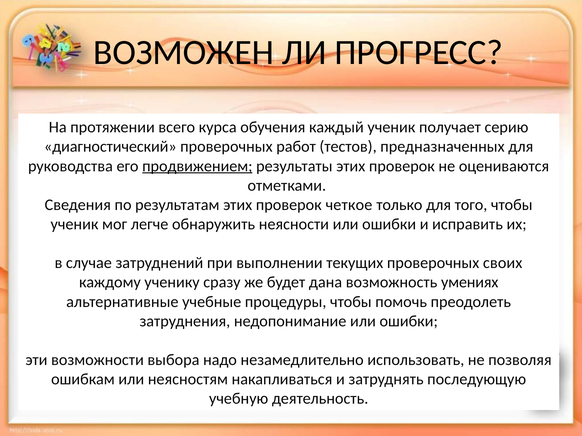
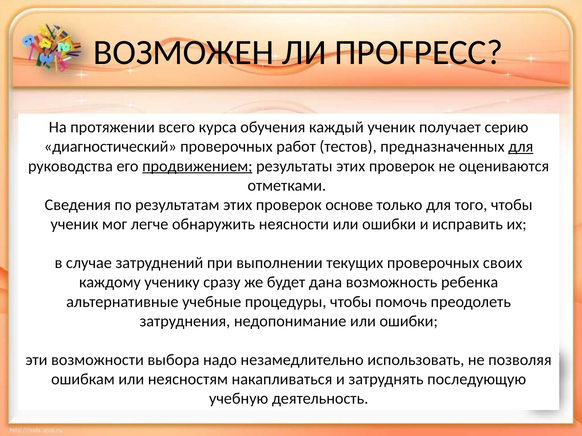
для at (521, 147) underline: none -> present
четкое: четкое -> основе
умениях: умениях -> ребенка
